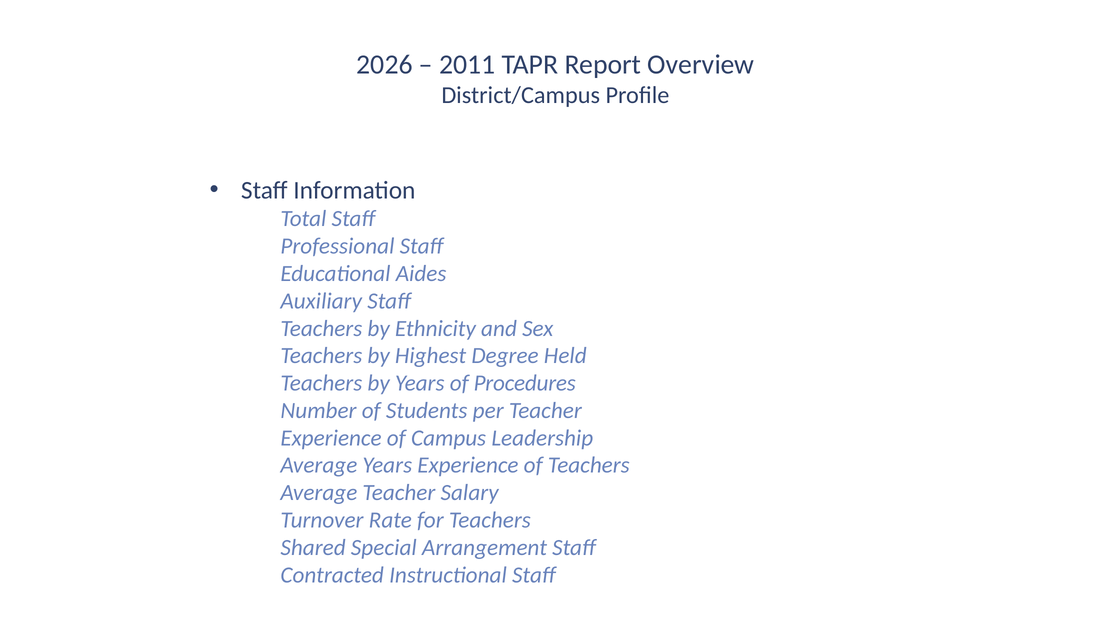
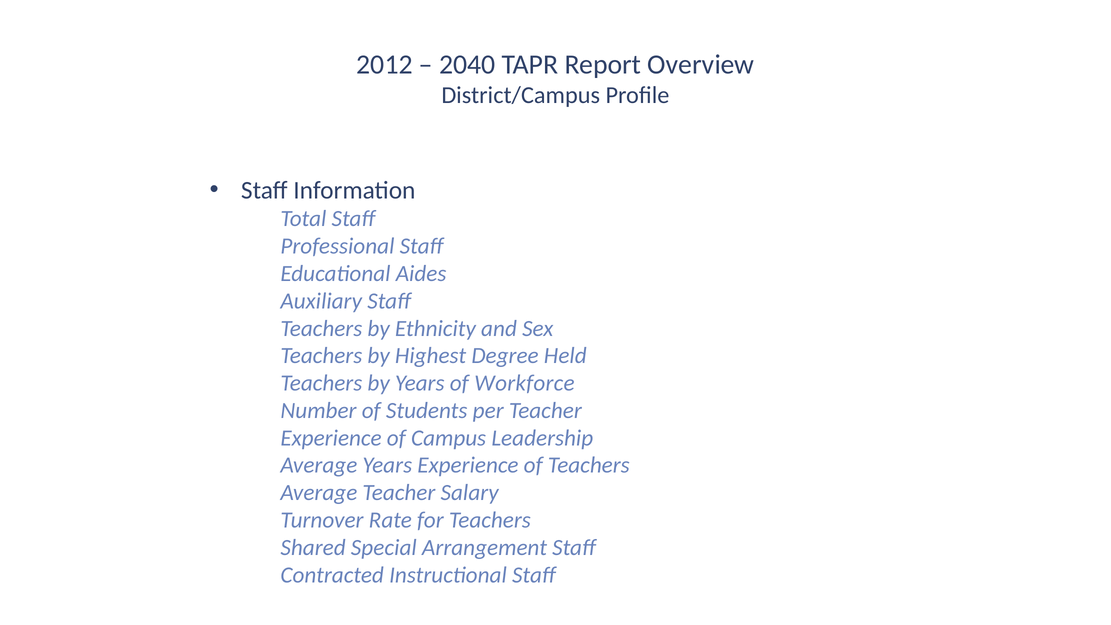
2026: 2026 -> 2012
2011: 2011 -> 2040
Procedures: Procedures -> Workforce
